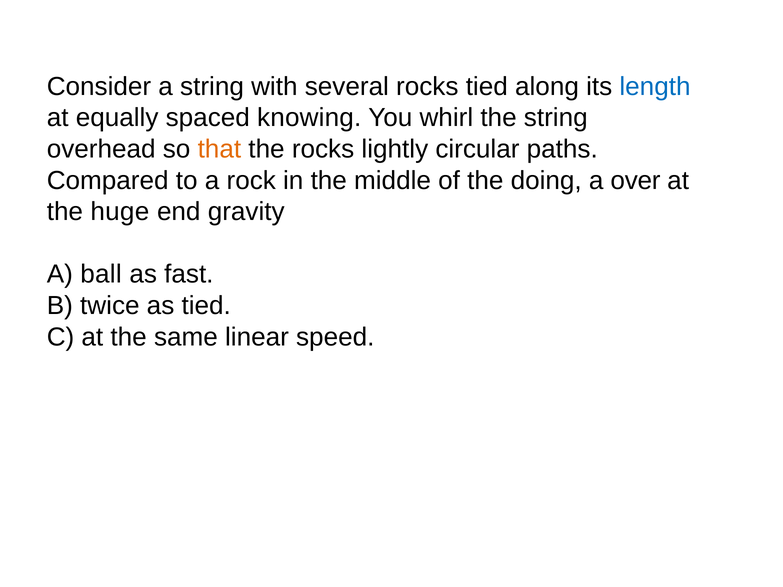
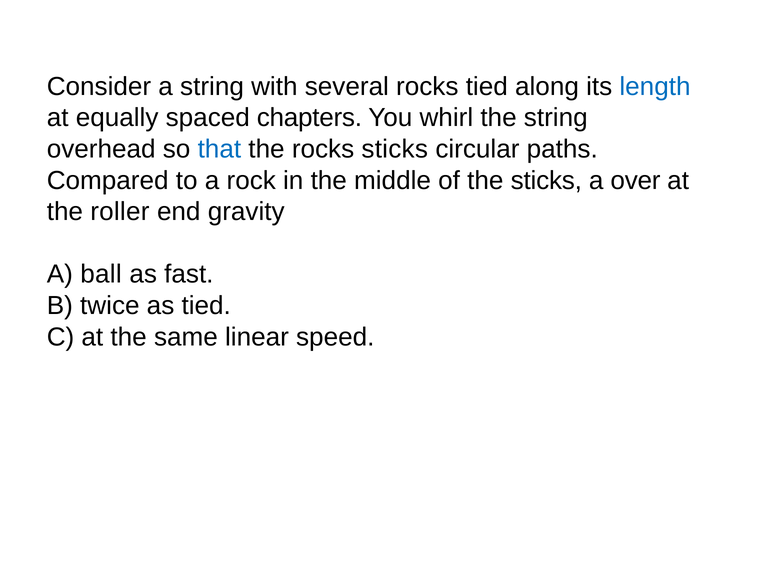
knowing: knowing -> chapters
that colour: orange -> blue
rocks lightly: lightly -> sticks
the doing: doing -> sticks
huge: huge -> roller
